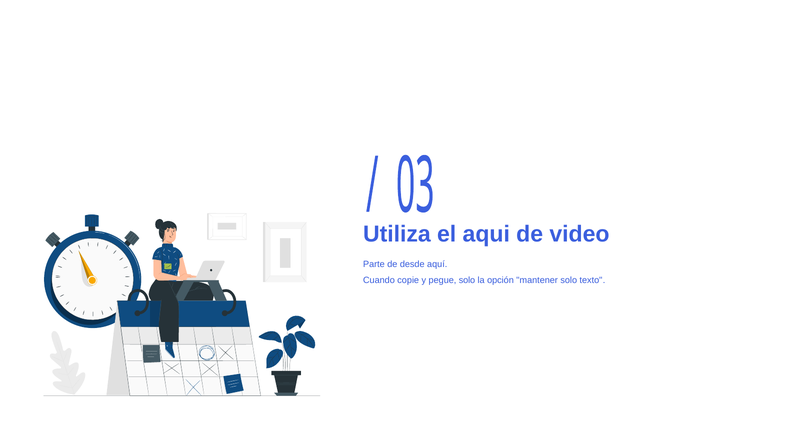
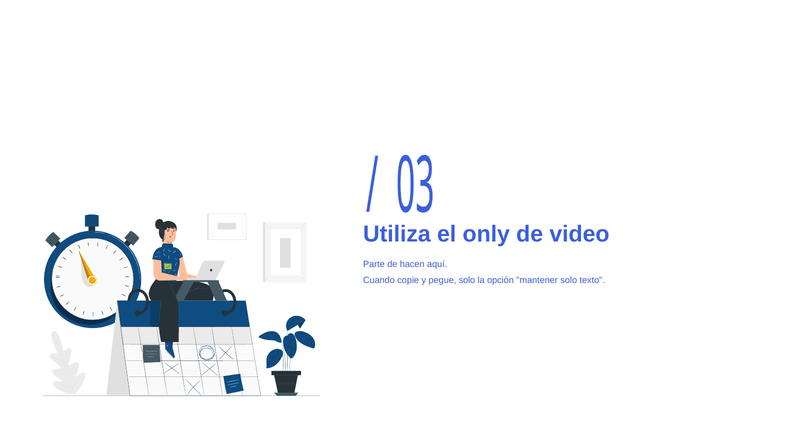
aqui: aqui -> only
desde: desde -> hacen
